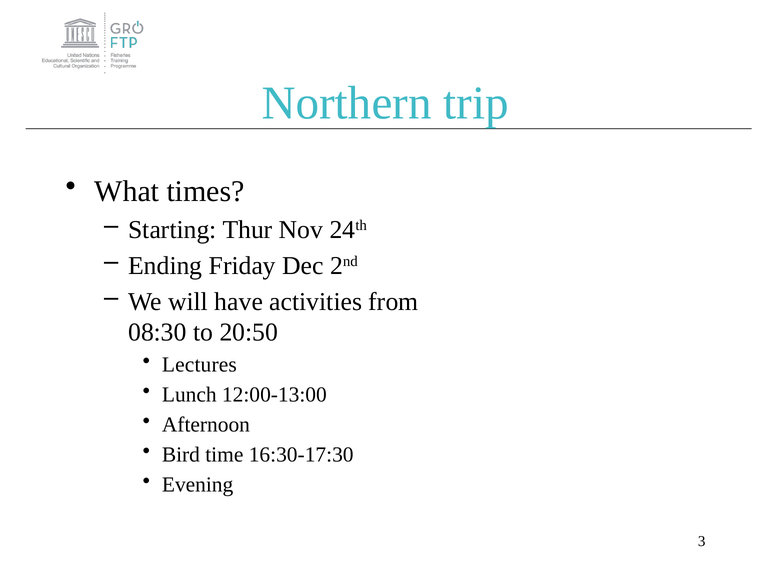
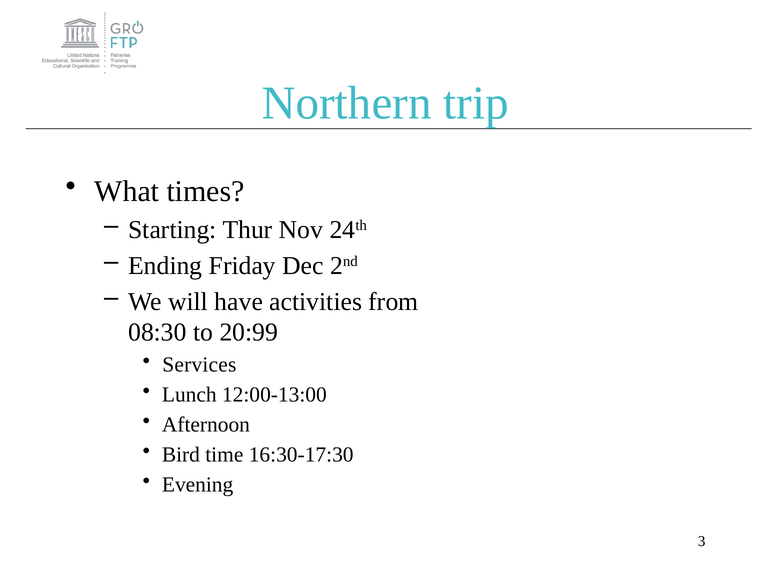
20:50: 20:50 -> 20:99
Lectures: Lectures -> Services
